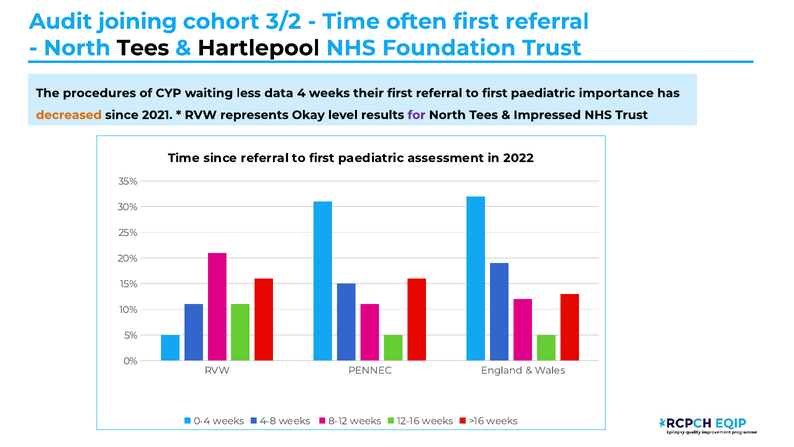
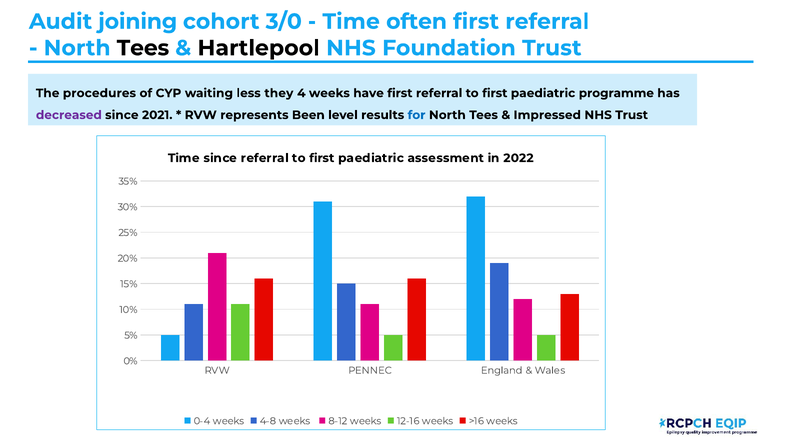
3/2: 3/2 -> 3/0
data: data -> they
their: their -> have
importance: importance -> programme
decreased colour: orange -> purple
Okay: Okay -> Been
for colour: purple -> blue
